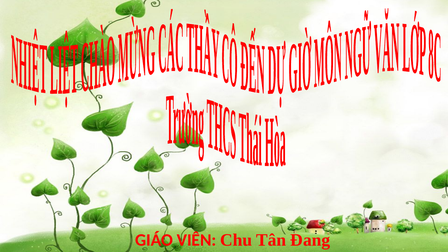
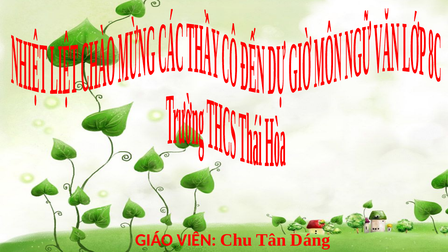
Đang: Đang -> Dáng
